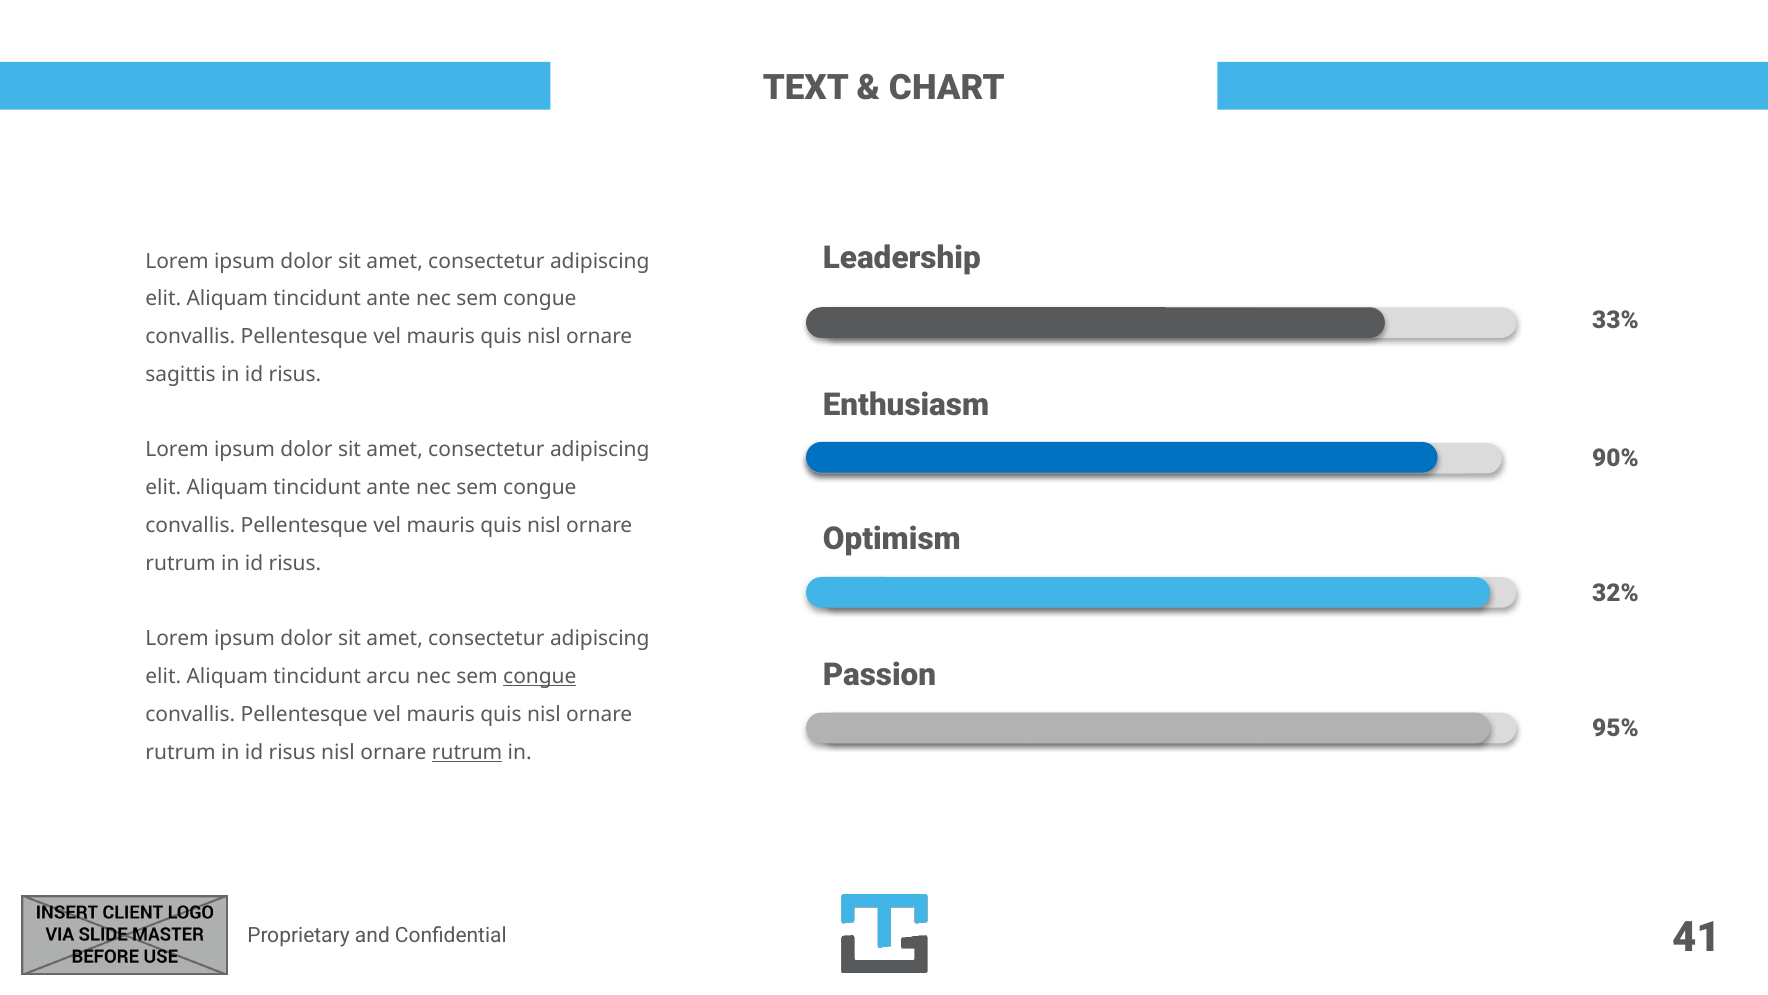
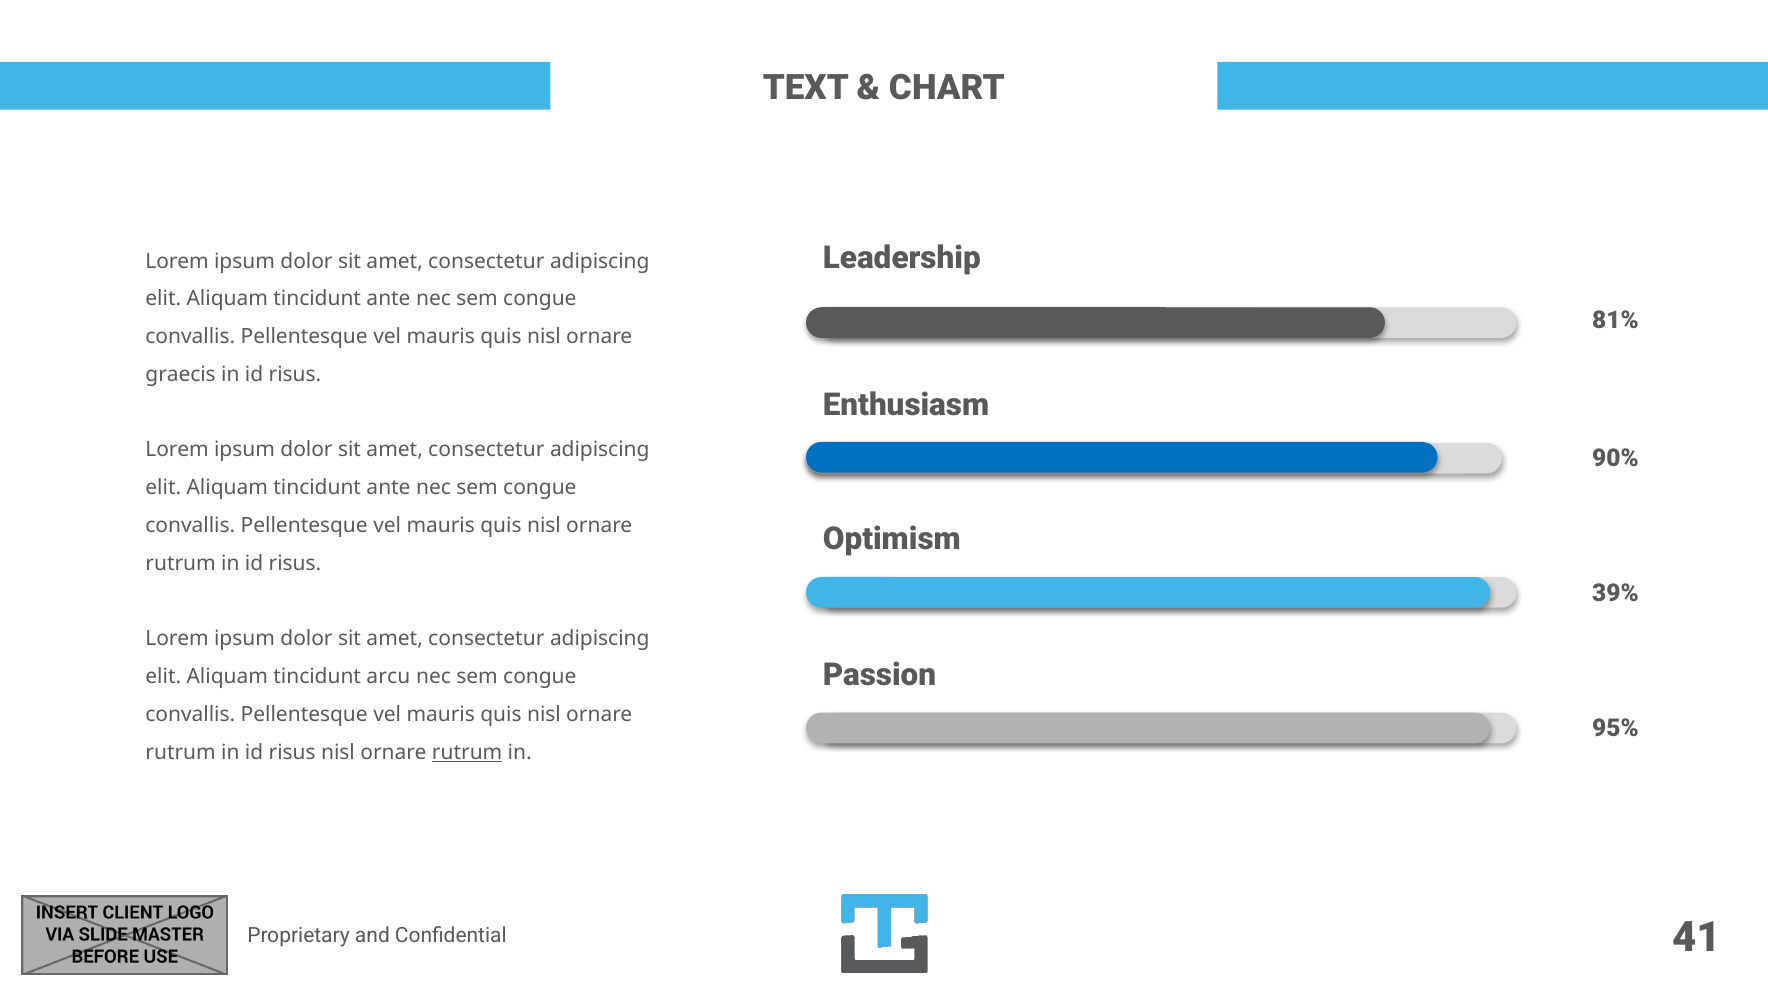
33%: 33% -> 81%
sagittis: sagittis -> graecis
32%: 32% -> 39%
congue at (540, 676) underline: present -> none
